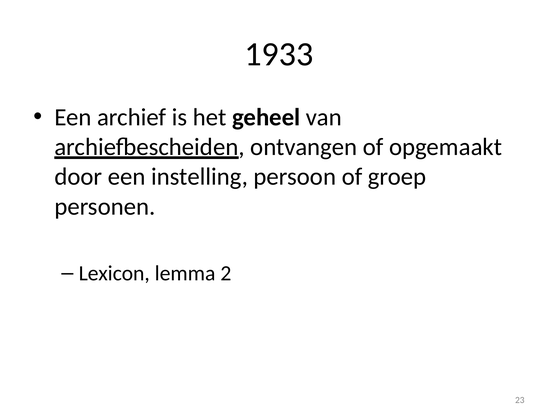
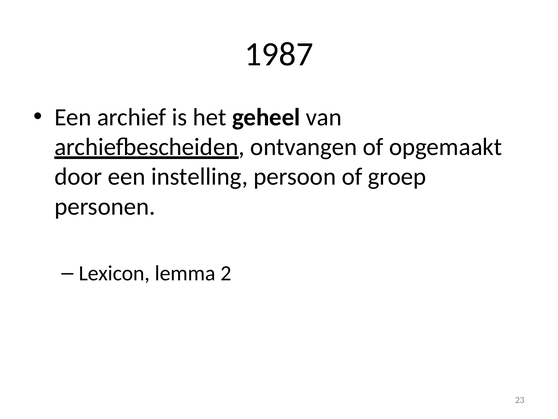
1933: 1933 -> 1987
